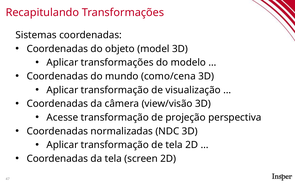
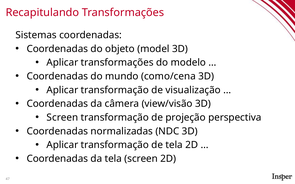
Acesse at (62, 118): Acesse -> Screen
